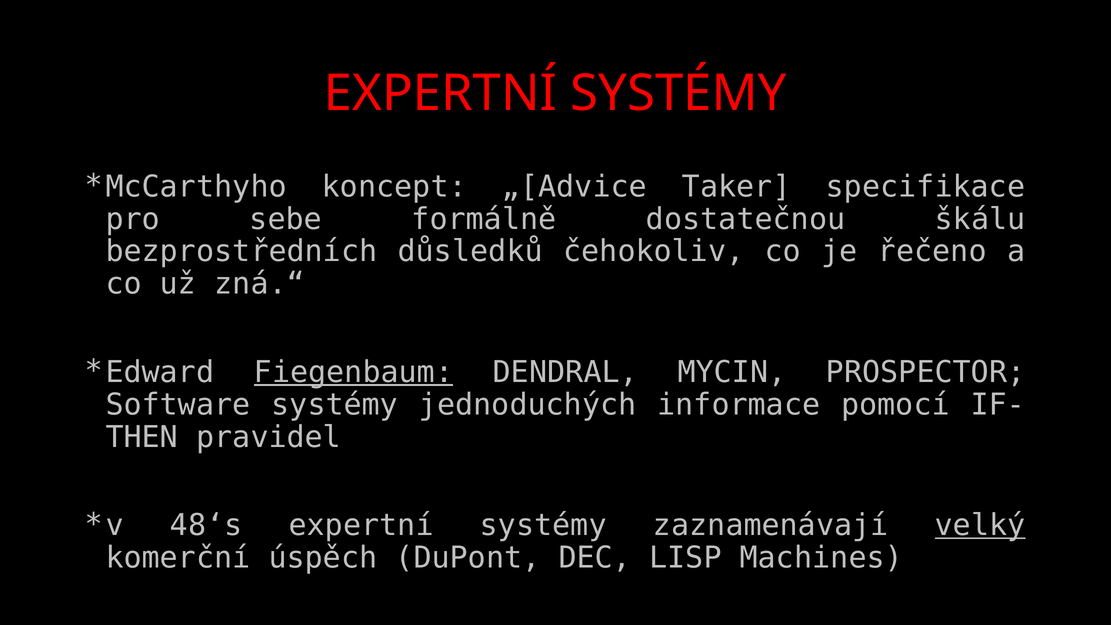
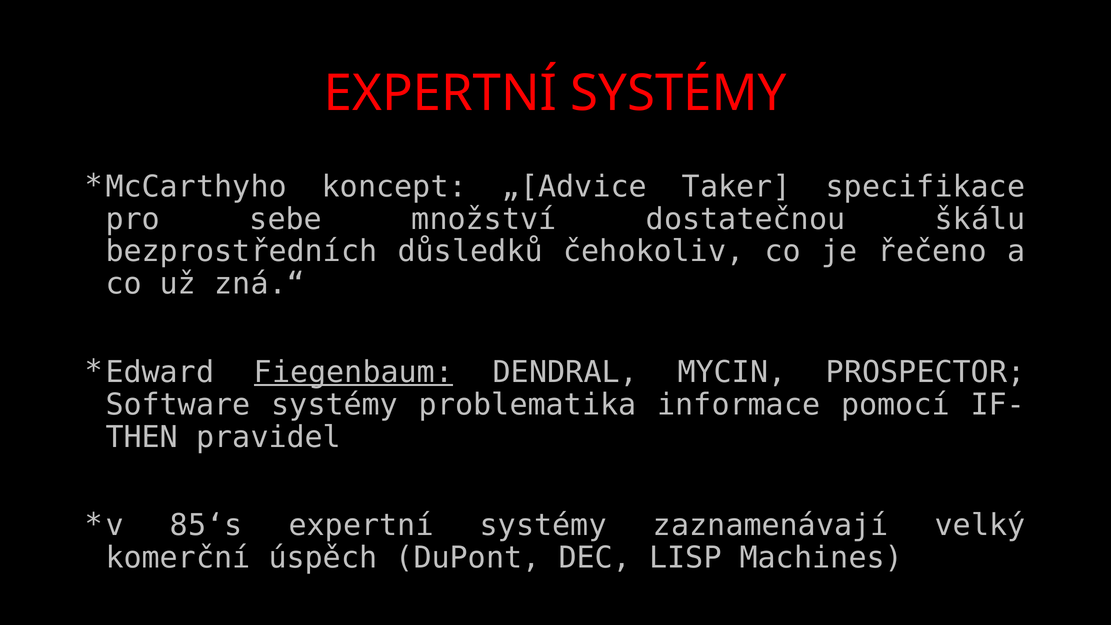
formálně: formálně -> množství
jednoduchých: jednoduchých -> problematika
48‘s: 48‘s -> 85‘s
velký underline: present -> none
